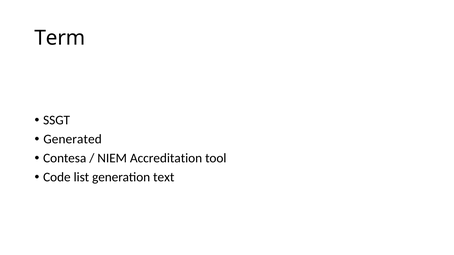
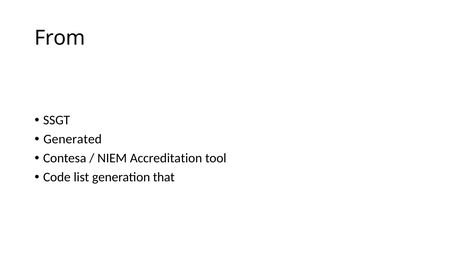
Term: Term -> From
text: text -> that
